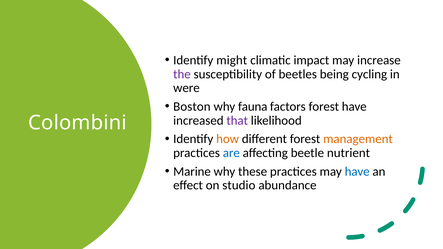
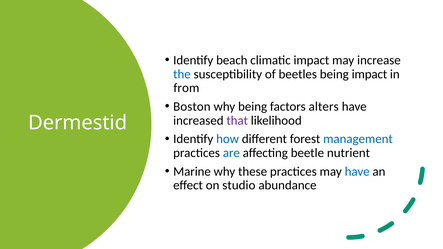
might: might -> beach
the colour: purple -> blue
being cycling: cycling -> impact
were: were -> from
why fauna: fauna -> being
factors forest: forest -> alters
Colombini: Colombini -> Dermestid
how colour: orange -> blue
management colour: orange -> blue
